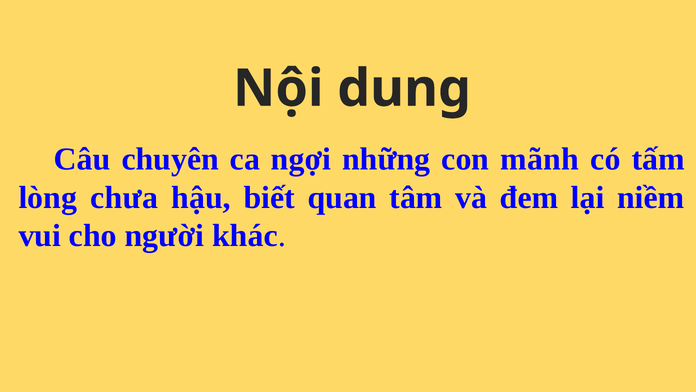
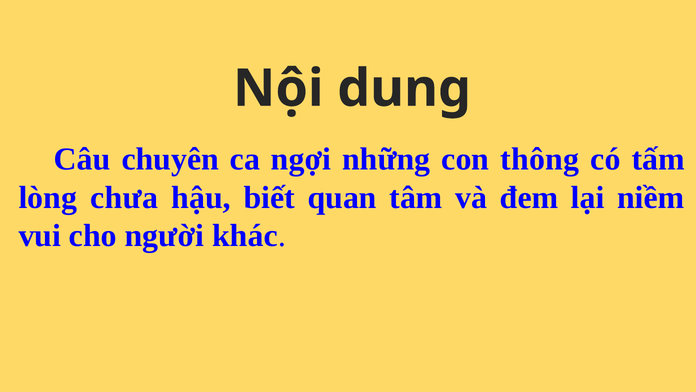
mãnh: mãnh -> thông
